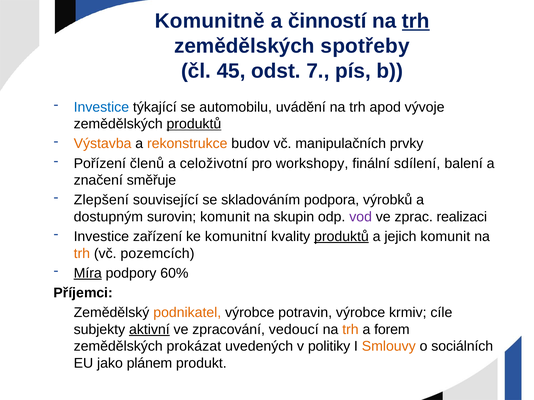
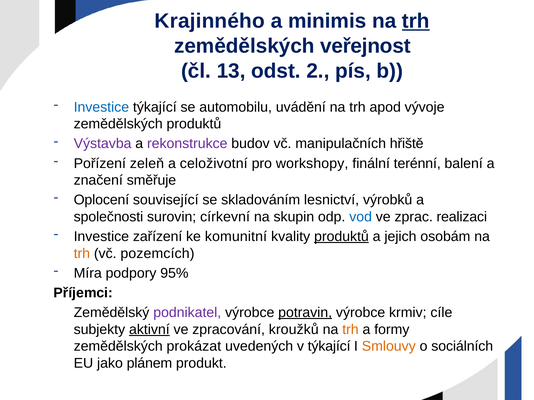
Komunitně: Komunitně -> Krajinného
činností: činností -> minimis
spotřeby: spotřeby -> veřejnost
45: 45 -> 13
7: 7 -> 2
produktů at (194, 124) underline: present -> none
Výstavba colour: orange -> purple
rekonstrukce colour: orange -> purple
prvky: prvky -> hřiště
členů: členů -> zeleň
sdílení: sdílení -> terénní
Zlepšení: Zlepšení -> Oplocení
podpora: podpora -> lesnictví
dostupným: dostupným -> společnosti
surovin komunit: komunit -> církevní
vod colour: purple -> blue
jejich komunit: komunit -> osobám
Míra underline: present -> none
60%: 60% -> 95%
podnikatel colour: orange -> purple
potravin underline: none -> present
vedoucí: vedoucí -> kroužků
forem: forem -> formy
v politiky: politiky -> týkající
